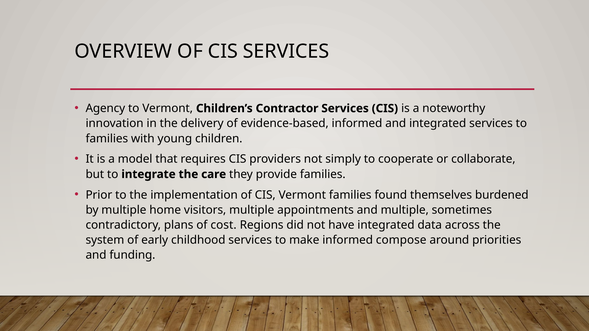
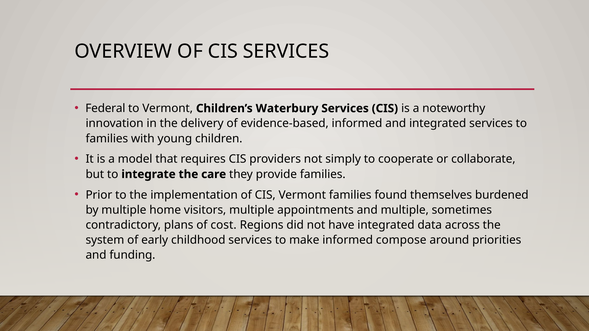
Agency: Agency -> Federal
Contractor: Contractor -> Waterbury
